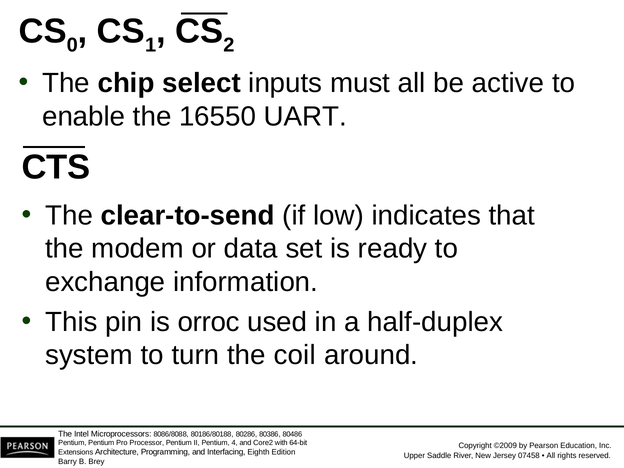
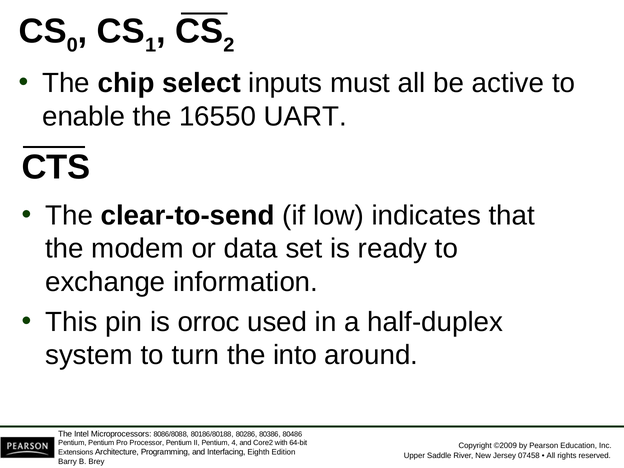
coil: coil -> into
